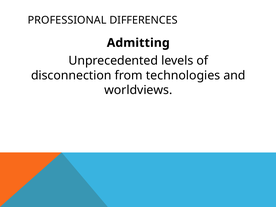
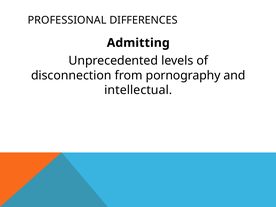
technologies: technologies -> pornography
worldviews: worldviews -> intellectual
